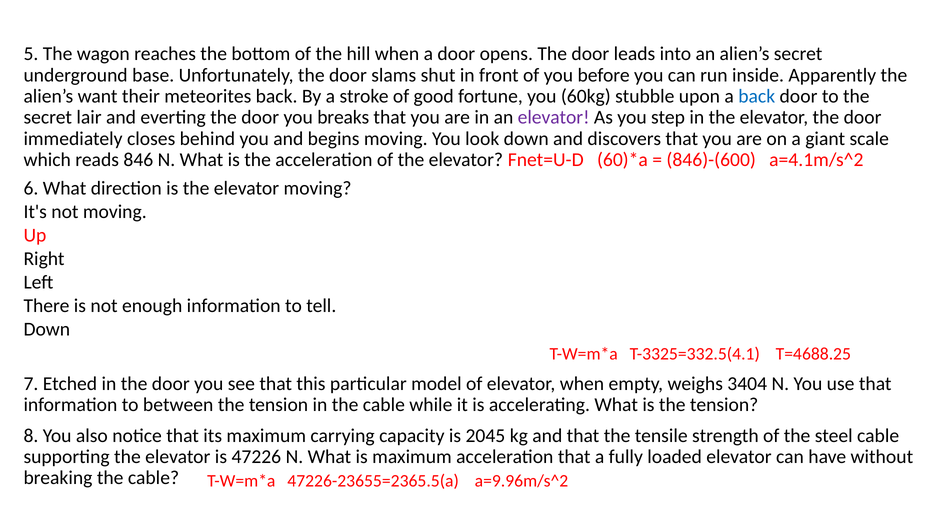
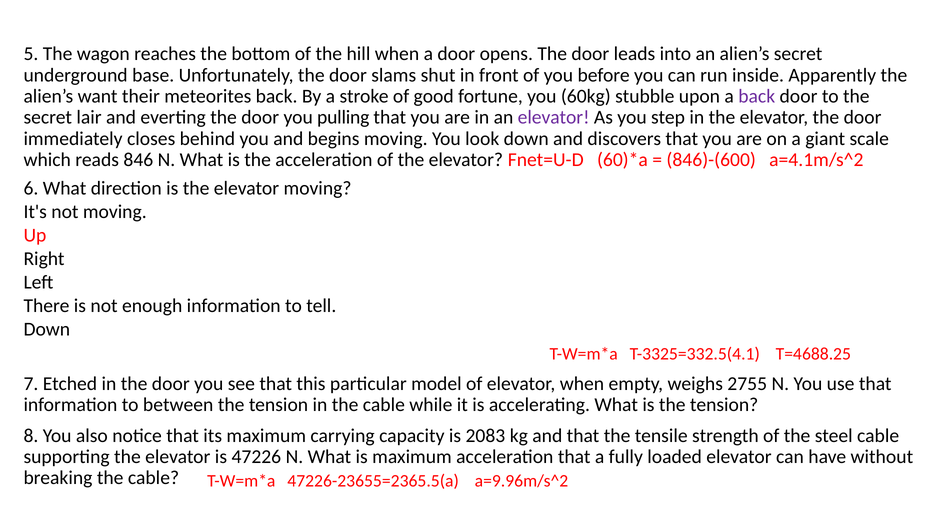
back at (757, 96) colour: blue -> purple
breaks: breaks -> pulling
3404: 3404 -> 2755
2045: 2045 -> 2083
